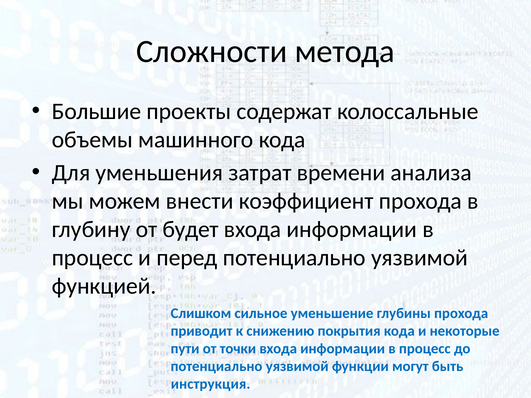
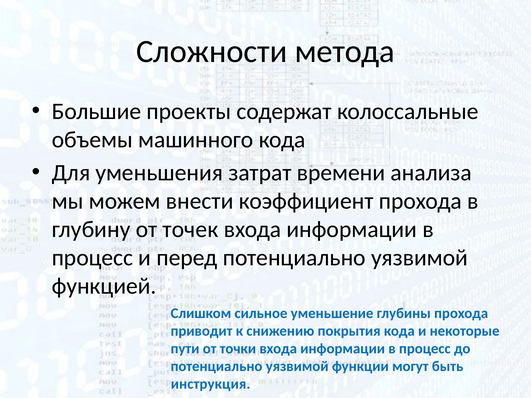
будет: будет -> точек
